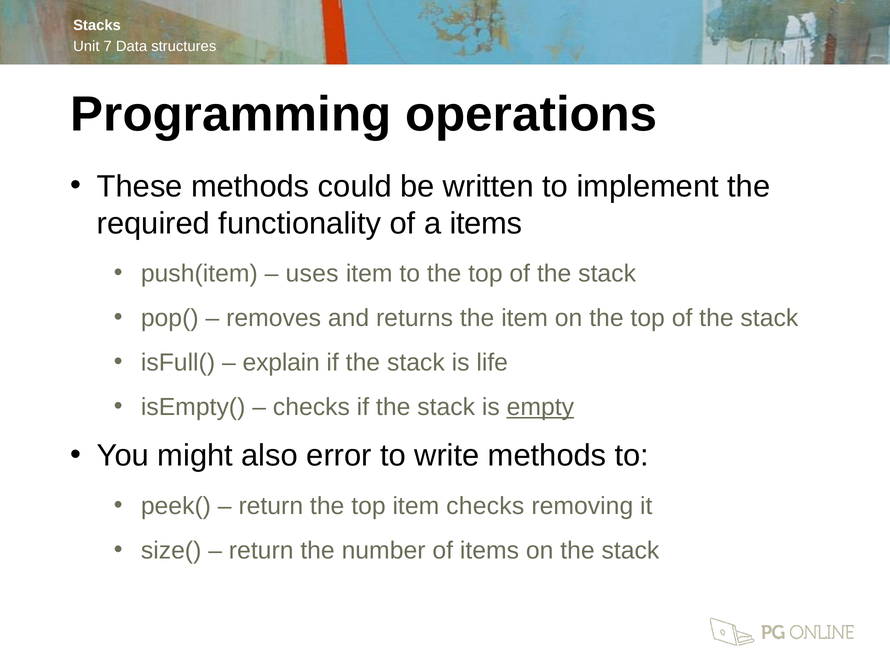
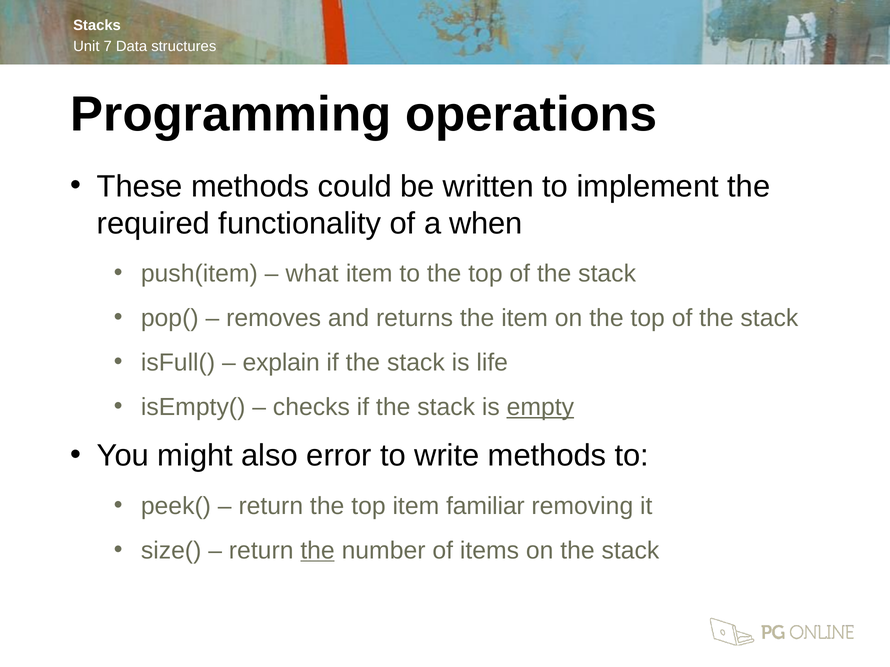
a items: items -> when
uses: uses -> what
item checks: checks -> familiar
the at (318, 551) underline: none -> present
